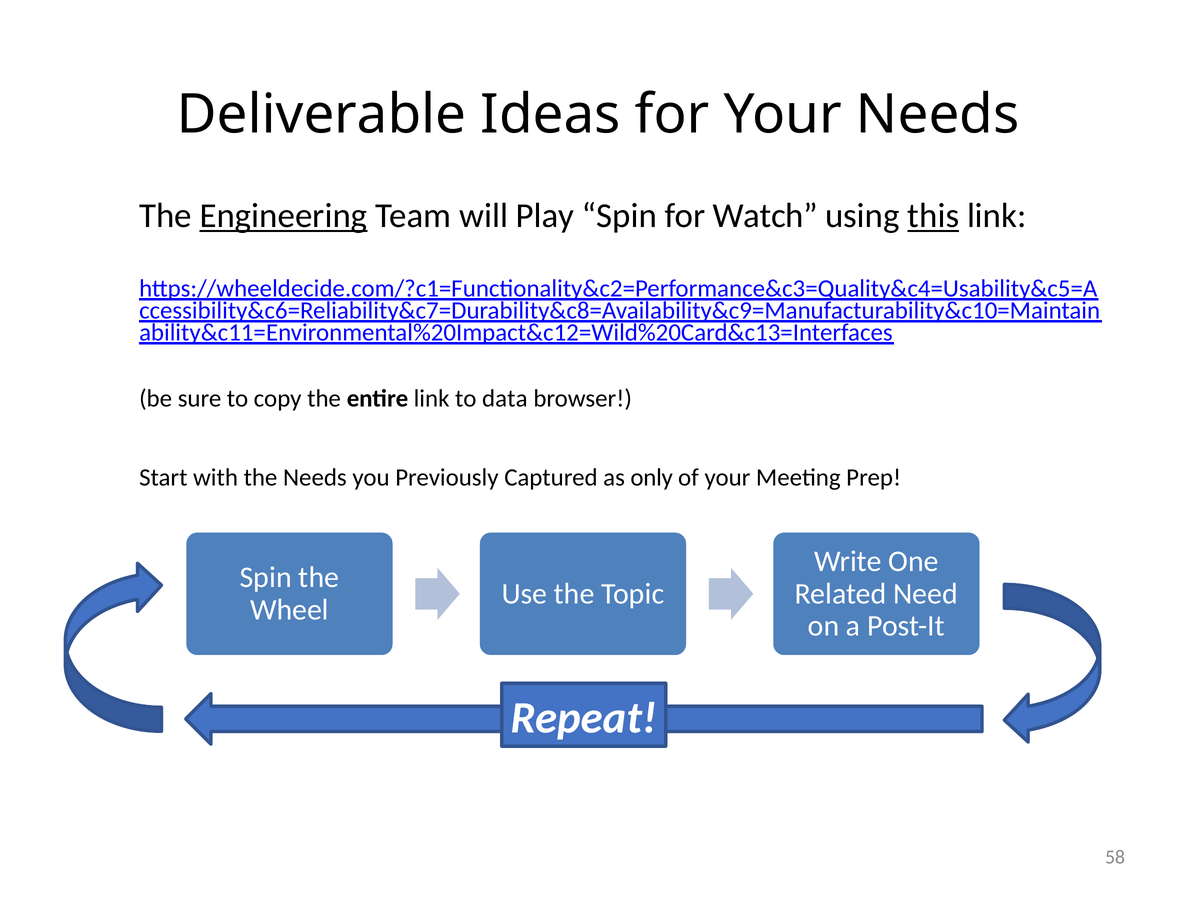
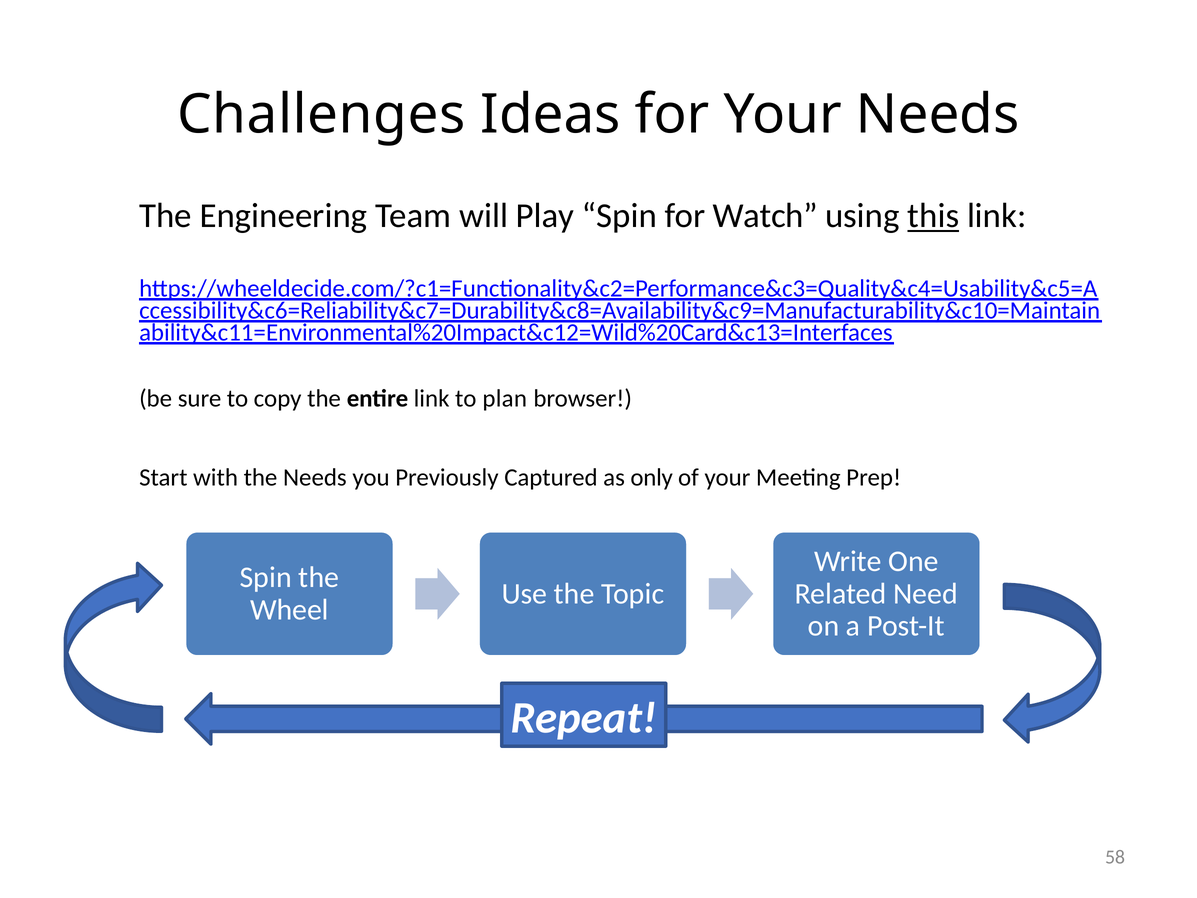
Deliverable: Deliverable -> Challenges
Engineering underline: present -> none
data: data -> plan
